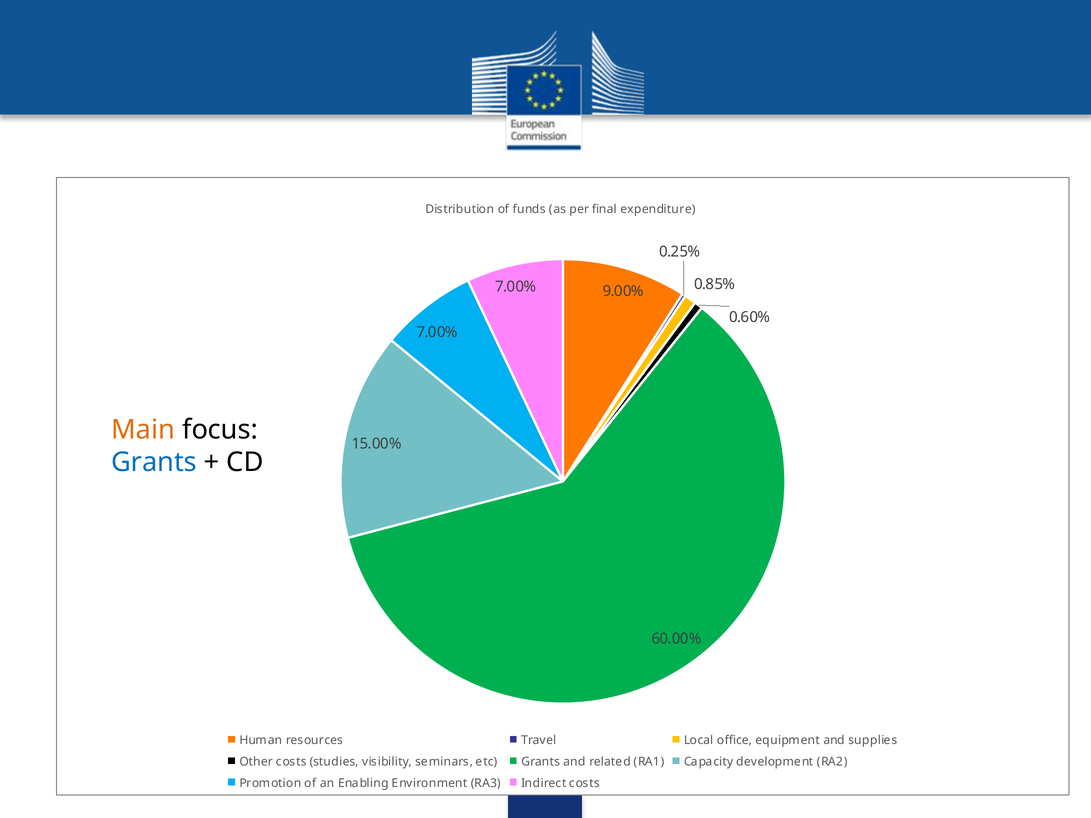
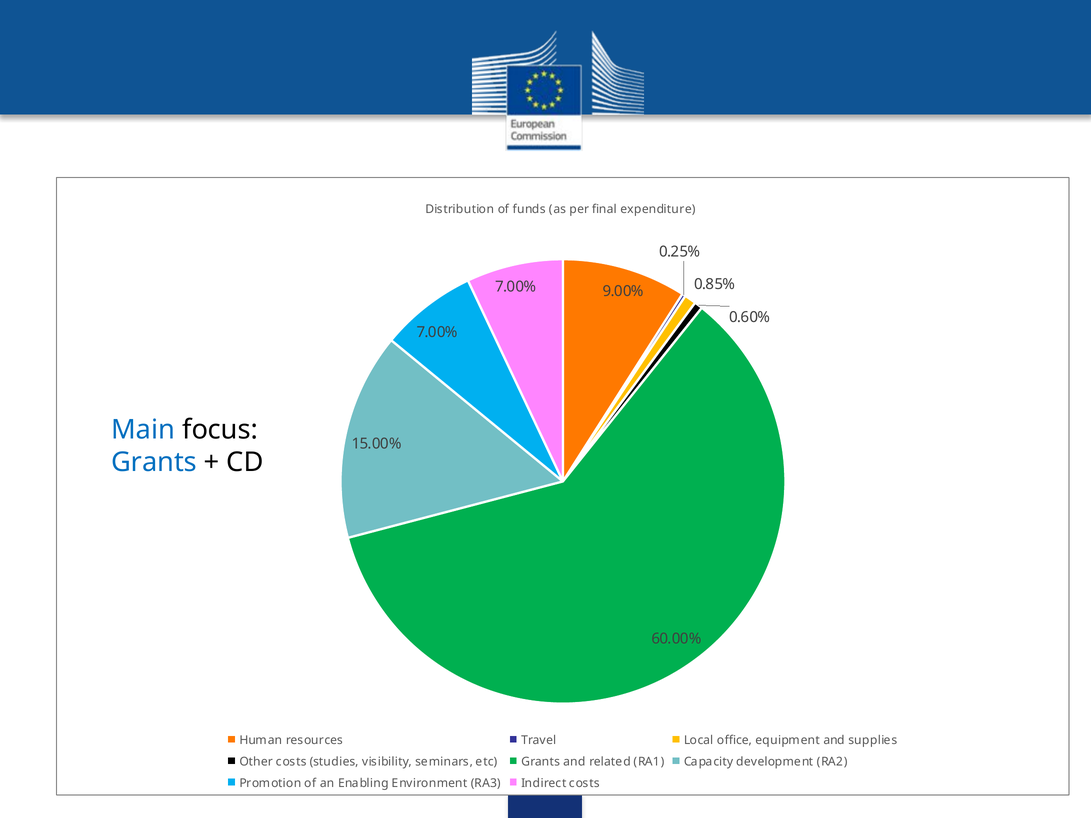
Main colour: orange -> blue
